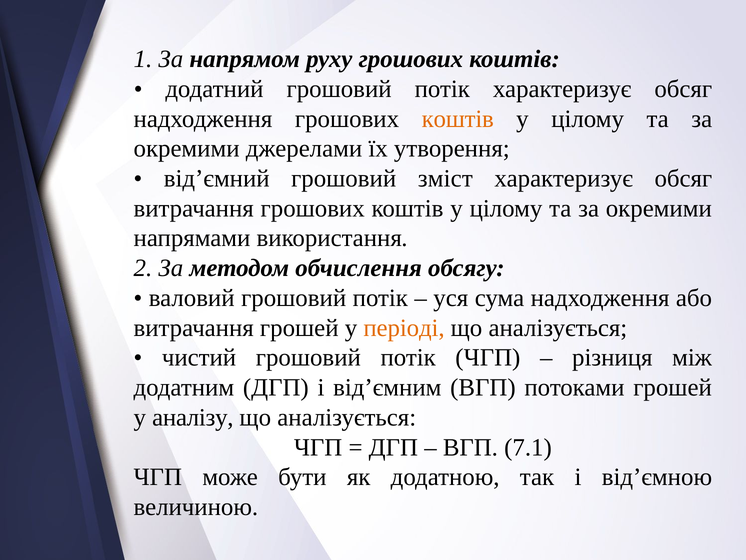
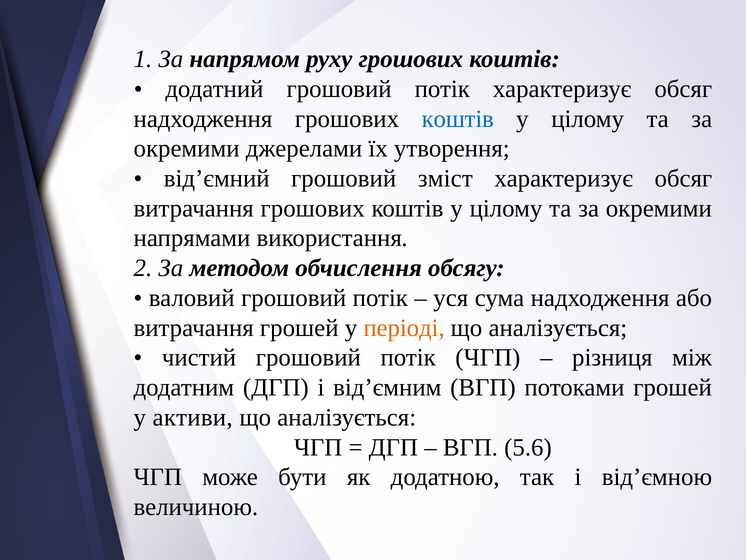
коштів at (458, 119) colour: orange -> blue
аналізу: аналізу -> активи
7.1: 7.1 -> 5.6
